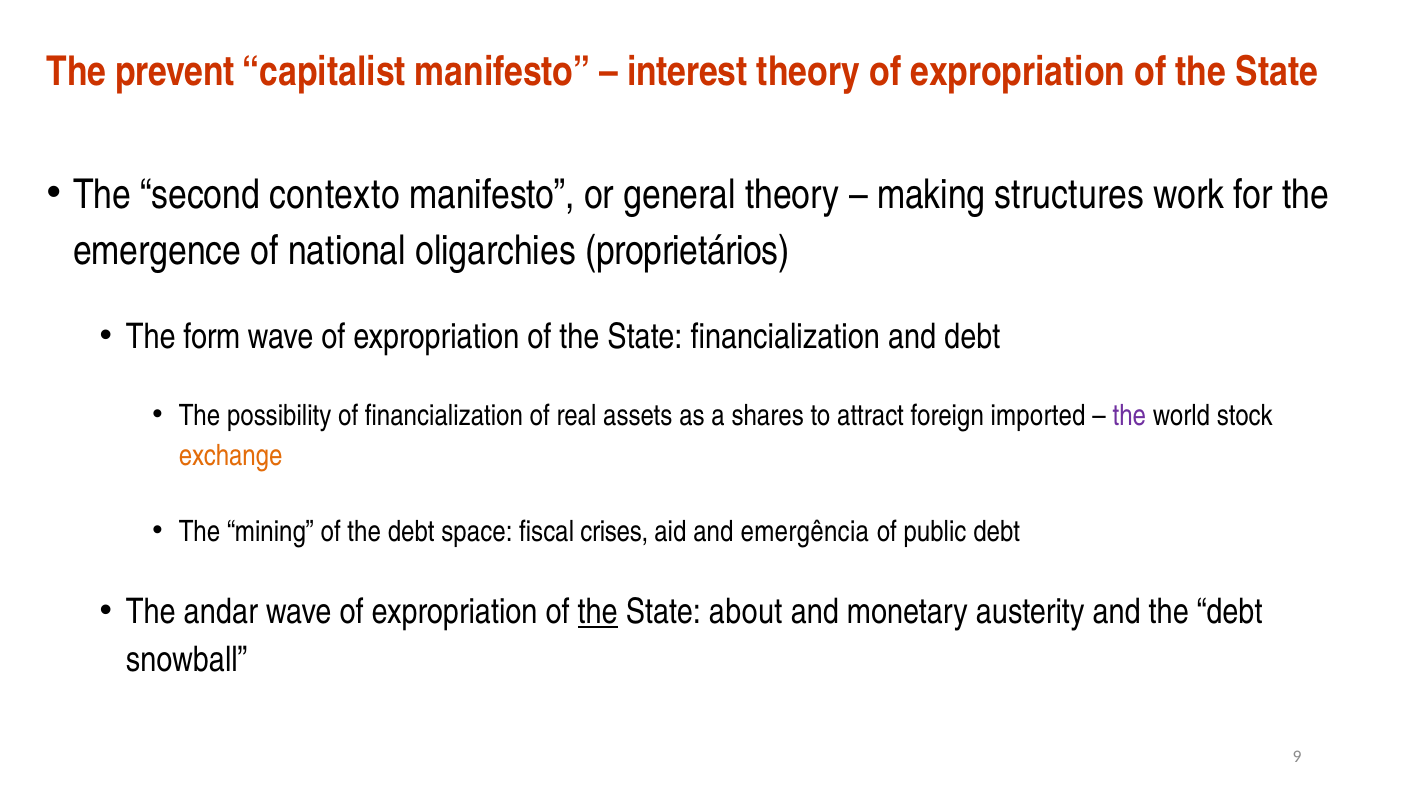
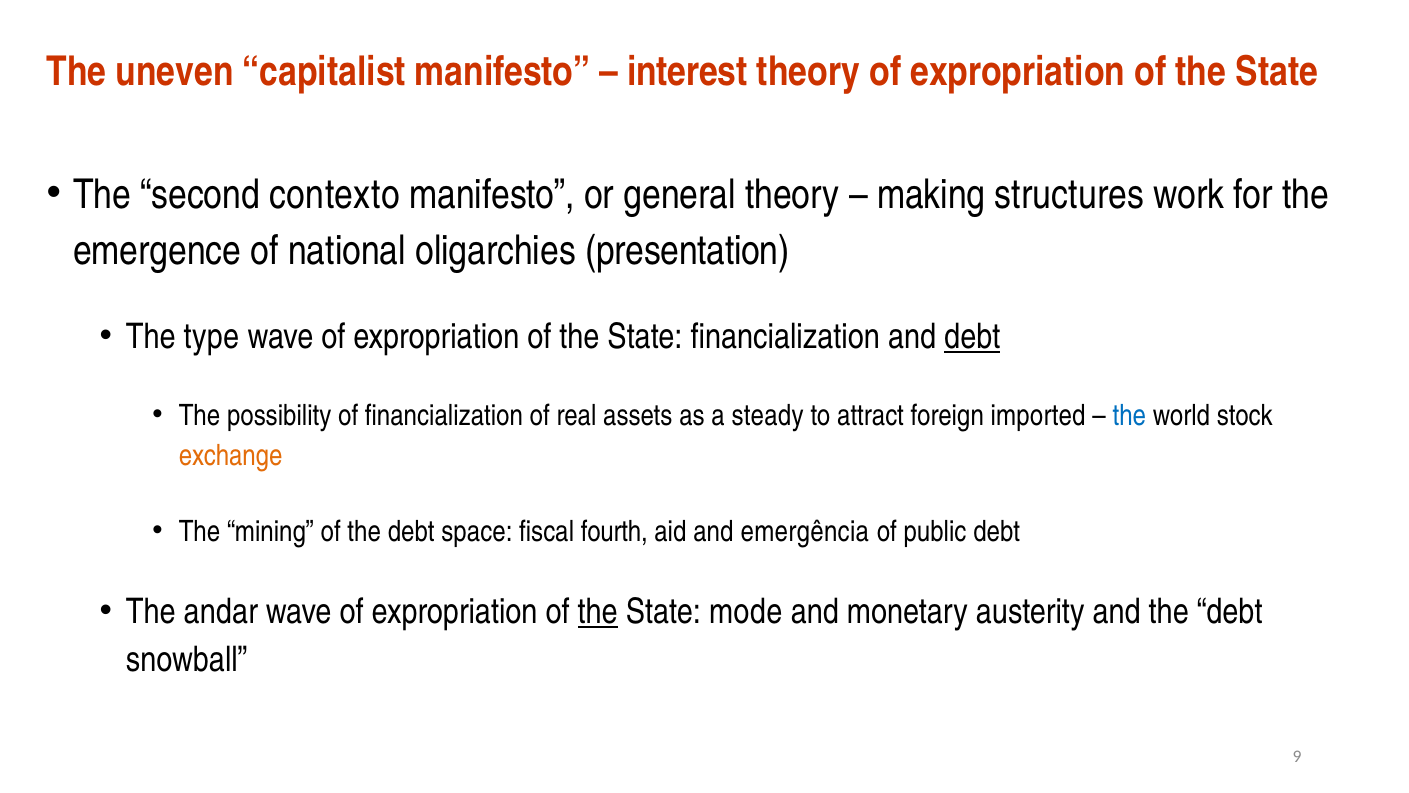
prevent: prevent -> uneven
proprietários: proprietários -> presentation
form: form -> type
debt at (972, 337) underline: none -> present
shares: shares -> steady
the at (1129, 415) colour: purple -> blue
crises: crises -> fourth
about: about -> mode
